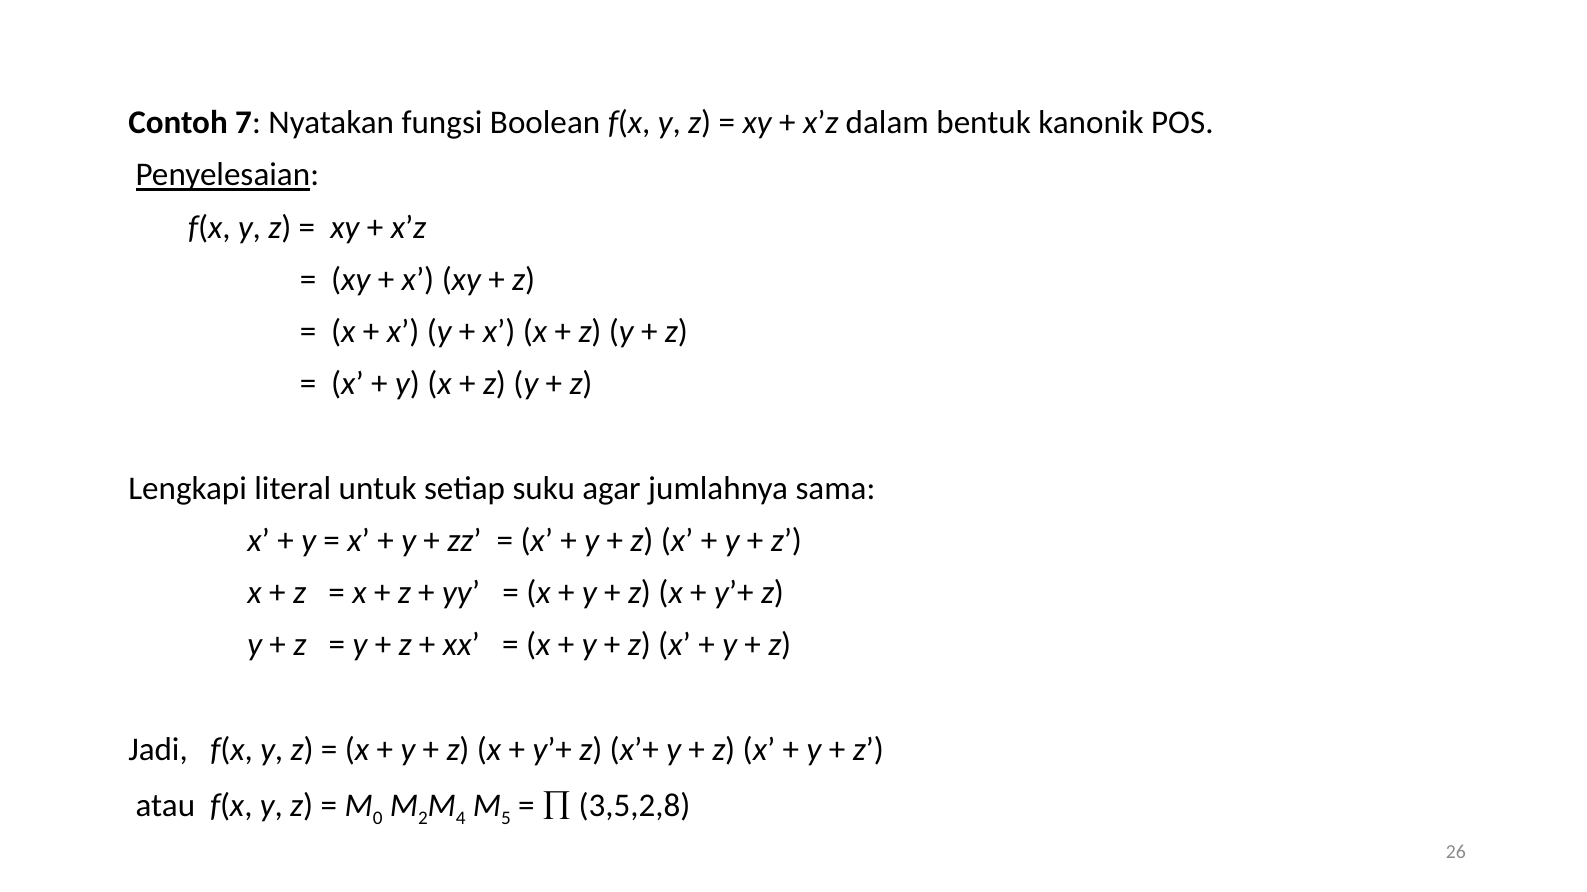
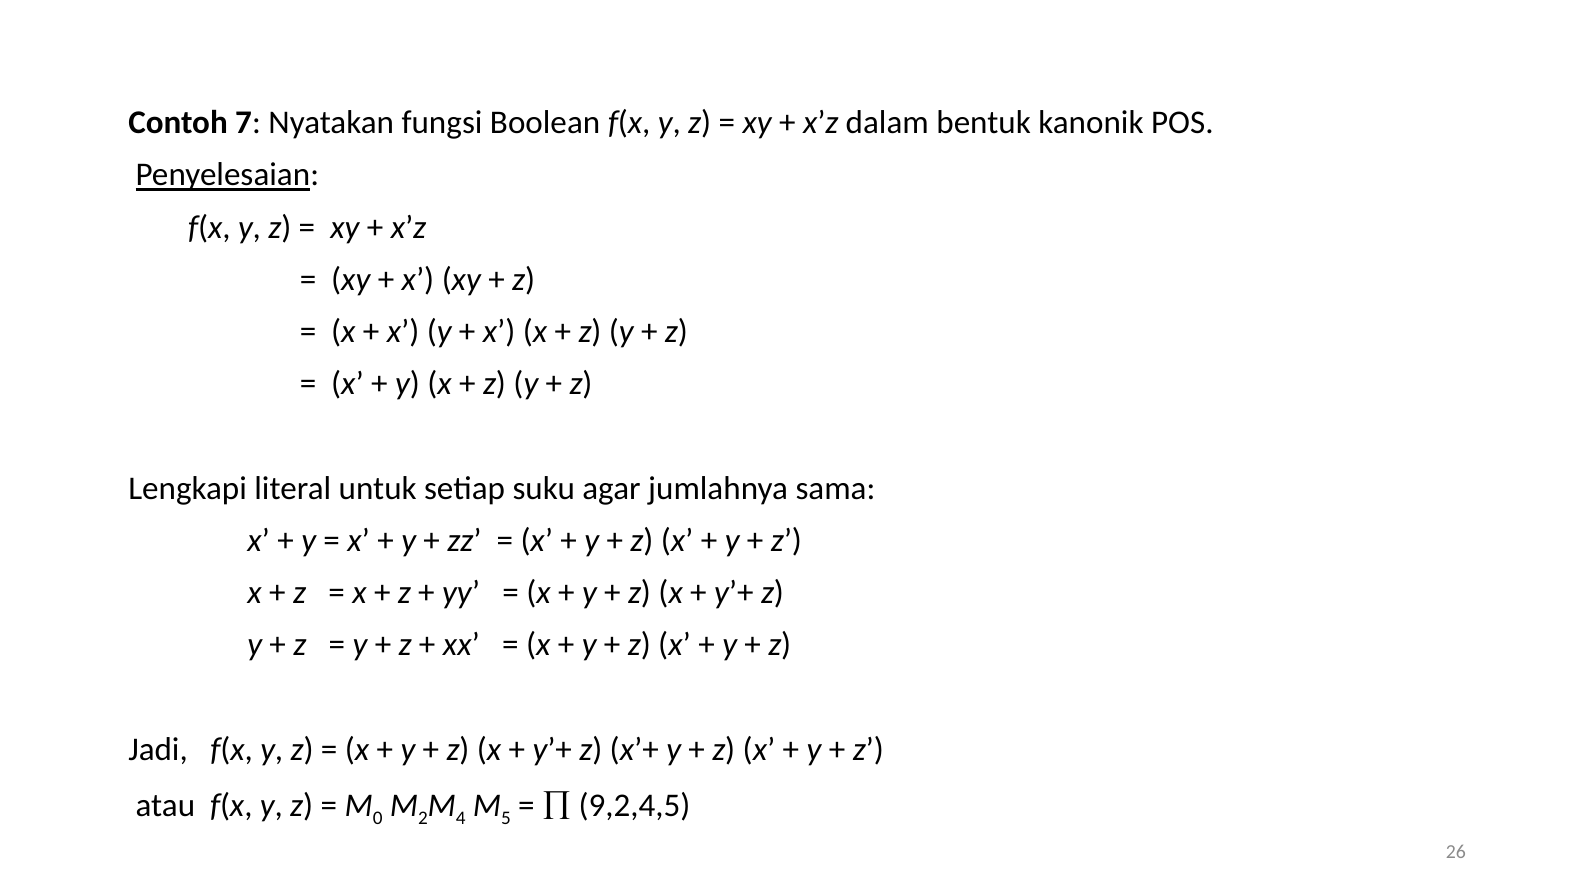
3,5,2,8: 3,5,2,8 -> 9,2,4,5
